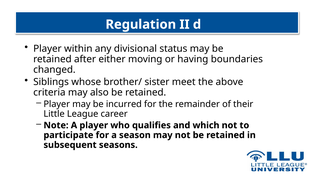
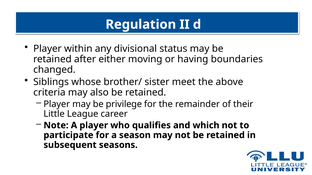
incurred: incurred -> privilege
